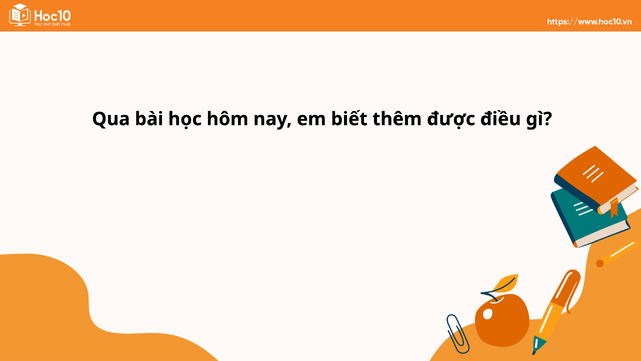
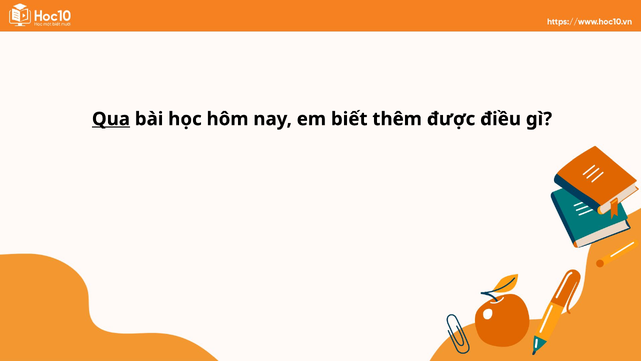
Qua underline: none -> present
